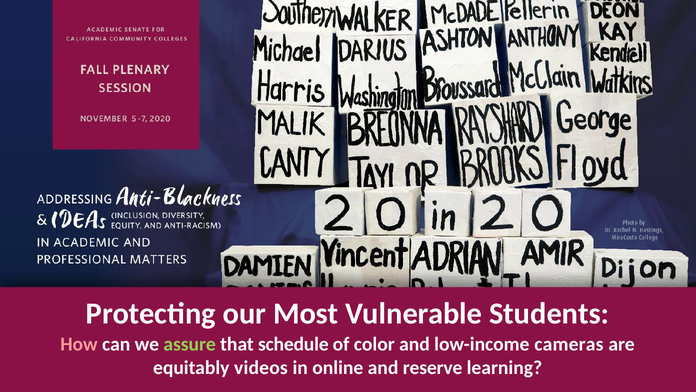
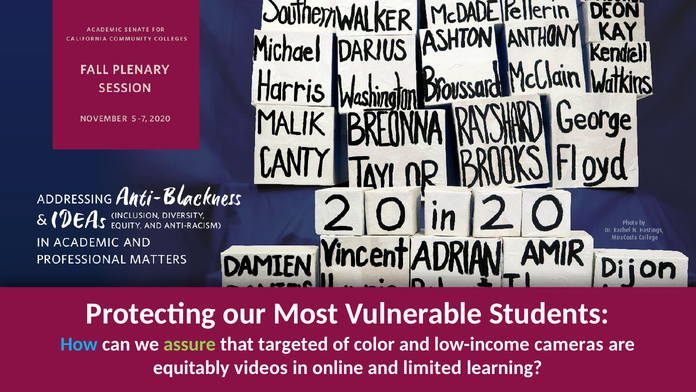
How colour: pink -> light blue
schedule: schedule -> targeted
reserve: reserve -> limited
